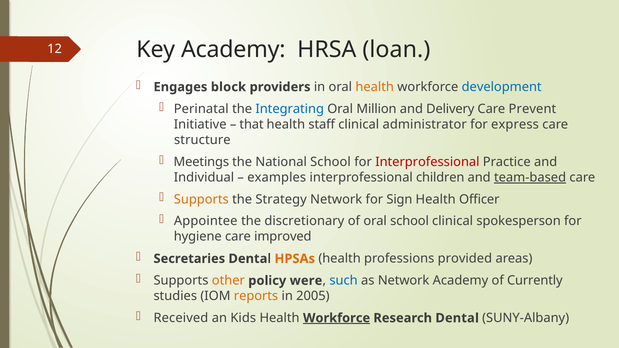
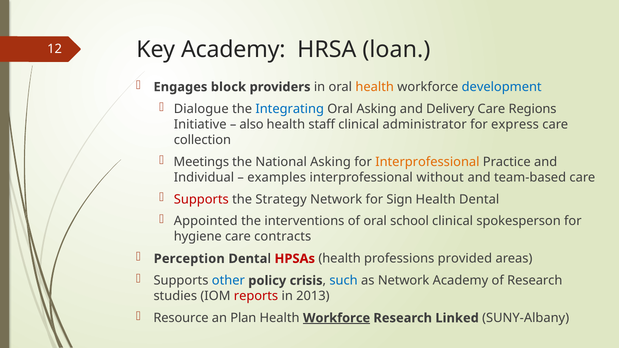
Perinatal: Perinatal -> Dialogue
Oral Million: Million -> Asking
Prevent: Prevent -> Regions
that: that -> also
structure: structure -> collection
National School: School -> Asking
Interprofessional at (427, 162) colour: red -> orange
children: children -> without
team-based underline: present -> none
Supports at (201, 199) colour: orange -> red
Health Officer: Officer -> Dental
Appointee: Appointee -> Appointed
discretionary: discretionary -> interventions
improved: improved -> contracts
Secretaries: Secretaries -> Perception
HPSAs colour: orange -> red
other colour: orange -> blue
were: were -> crisis
of Currently: Currently -> Research
reports colour: orange -> red
2005: 2005 -> 2013
Received: Received -> Resource
Kids: Kids -> Plan
Research Dental: Dental -> Linked
